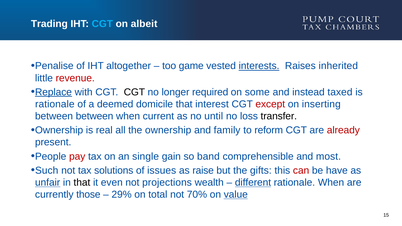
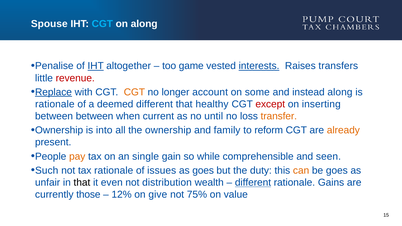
Trading: Trading -> Spouse
on albeit: albeit -> along
IHT at (96, 66) underline: none -> present
inherited: inherited -> transfers
CGT at (134, 92) colour: black -> orange
required: required -> account
instead taxed: taxed -> along
deemed domicile: domicile -> different
interest: interest -> healthy
transfer colour: black -> orange
real: real -> into
already colour: red -> orange
pay colour: red -> orange
band: band -> while
most: most -> seen
tax solutions: solutions -> rationale
as raise: raise -> goes
gifts: gifts -> duty
can colour: red -> orange
be have: have -> goes
unfair underline: present -> none
projections: projections -> distribution
rationale When: When -> Gains
29%: 29% -> 12%
total: total -> give
70%: 70% -> 75%
value underline: present -> none
